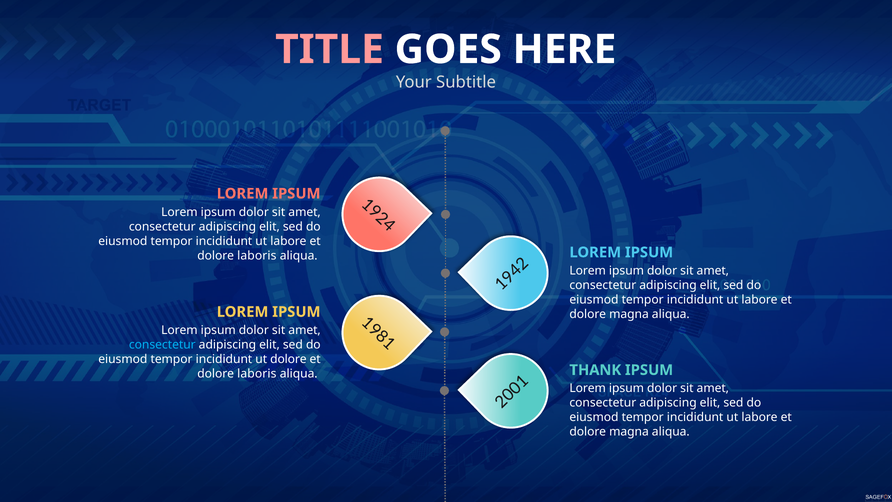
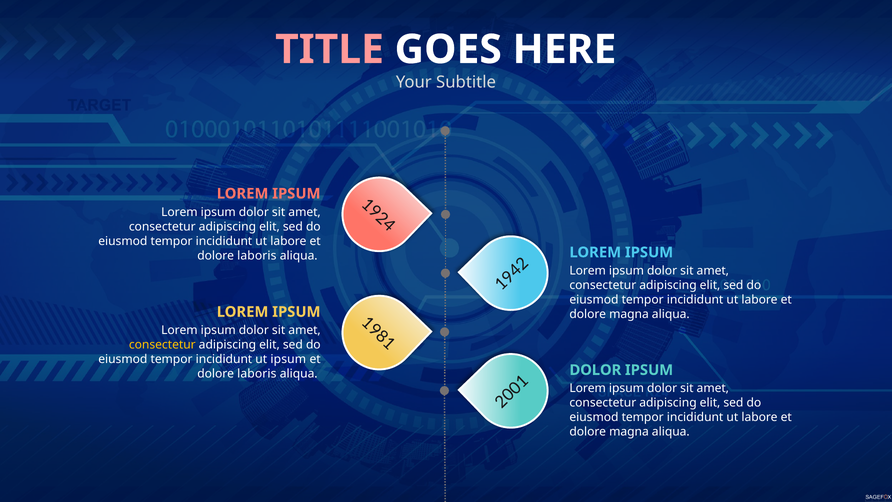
consectetur at (162, 345) colour: light blue -> yellow
ut dolore: dolore -> ipsum
THANK at (595, 370): THANK -> DOLOR
